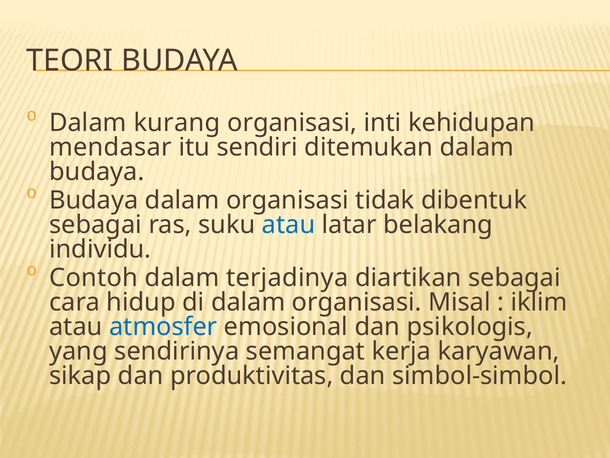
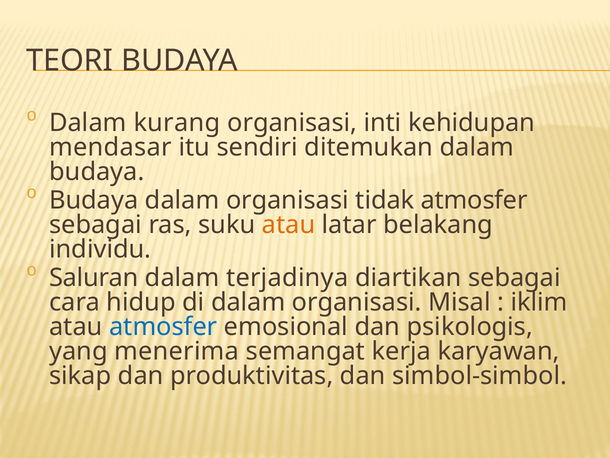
tidak dibentuk: dibentuk -> atmosfer
atau at (289, 225) colour: blue -> orange
Contoh: Contoh -> Saluran
sendirinya: sendirinya -> menerima
